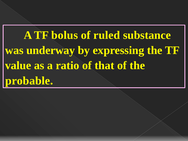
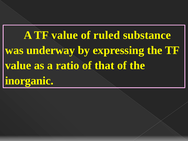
A TF bolus: bolus -> value
probable: probable -> inorganic
